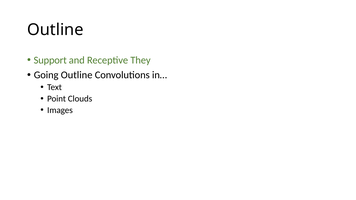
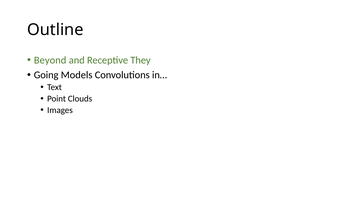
Support: Support -> Beyond
Going Outline: Outline -> Models
